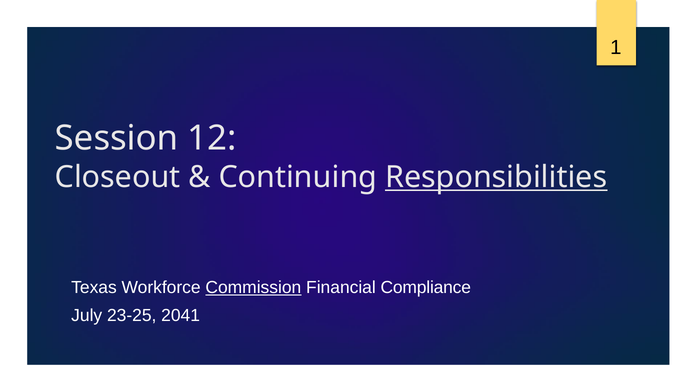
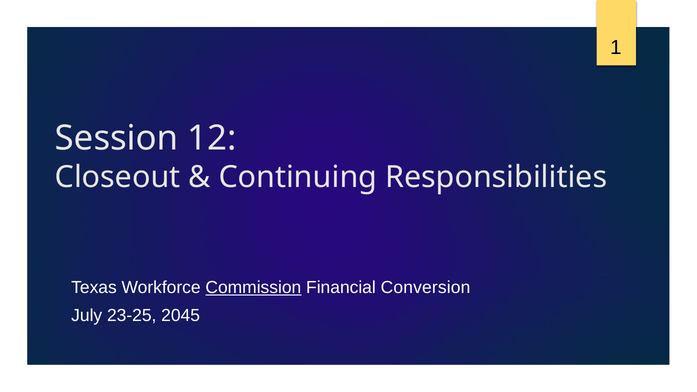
Responsibilities underline: present -> none
Compliance: Compliance -> Conversion
2041: 2041 -> 2045
